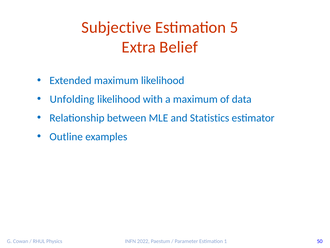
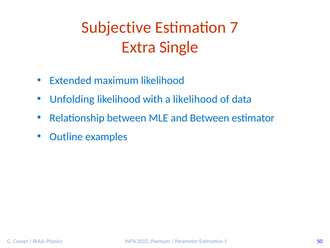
5: 5 -> 7
Belief: Belief -> Single
a maximum: maximum -> likelihood
and Statistics: Statistics -> Between
